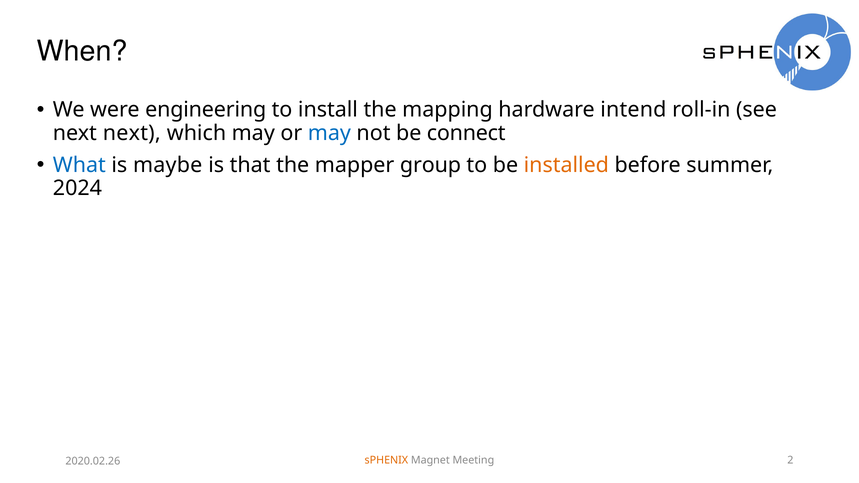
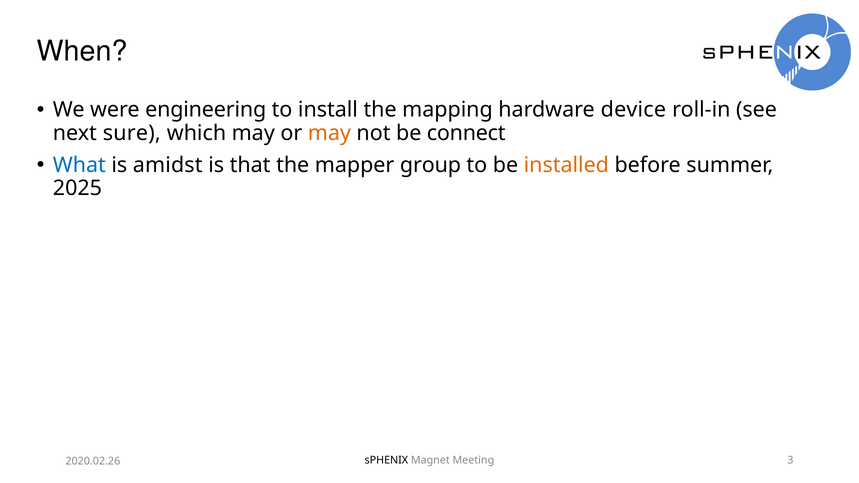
intend: intend -> device
next next: next -> sure
may at (329, 133) colour: blue -> orange
maybe: maybe -> amidst
2024: 2024 -> 2025
sPHENIX colour: orange -> black
2: 2 -> 3
